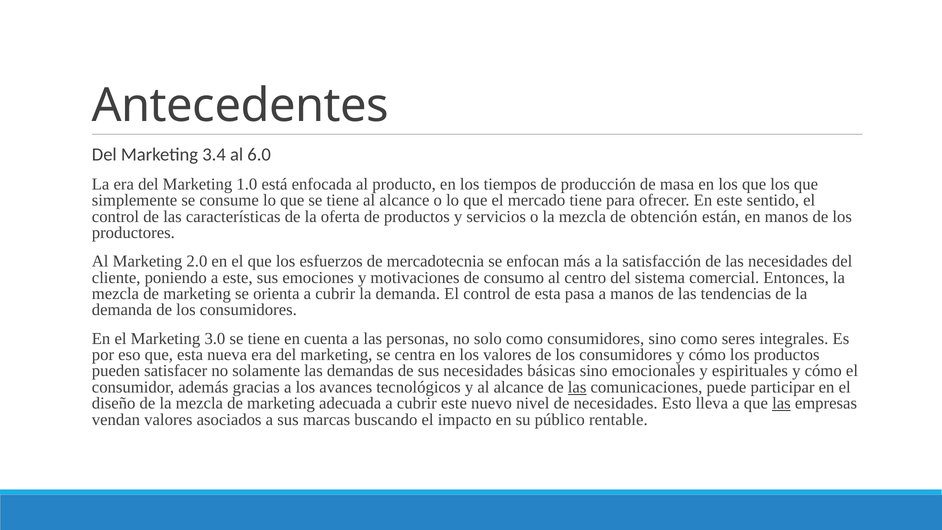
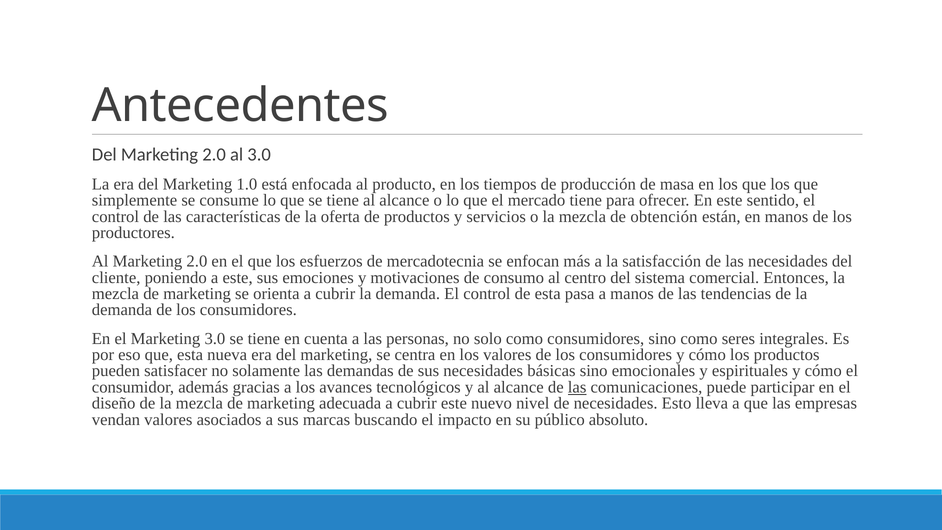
Del Marketing 3.4: 3.4 -> 2.0
al 6.0: 6.0 -> 3.0
las at (781, 403) underline: present -> none
rentable: rentable -> absoluto
